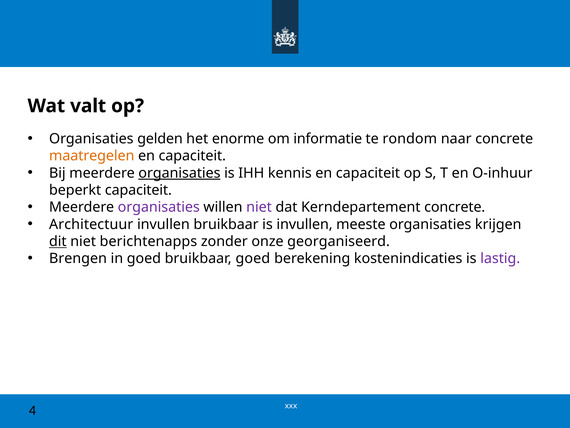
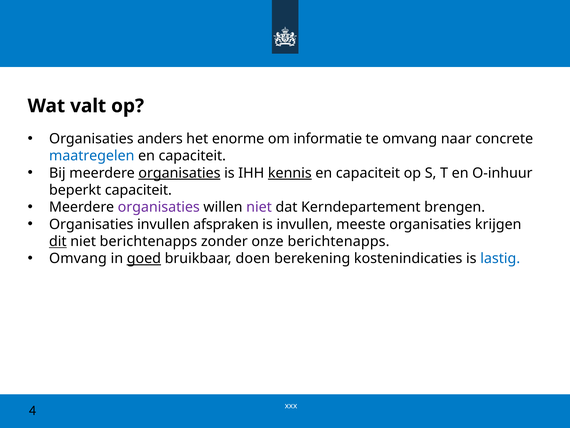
gelden: gelden -> anders
te rondom: rondom -> omvang
maatregelen colour: orange -> blue
kennis underline: none -> present
Kerndepartement concrete: concrete -> brengen
Architectuur at (91, 224): Architectuur -> Organisaties
invullen bruikbaar: bruikbaar -> afspraken
onze georganiseerd: georganiseerd -> berichtenapps
Brengen at (78, 258): Brengen -> Omvang
goed at (144, 258) underline: none -> present
bruikbaar goed: goed -> doen
lastig colour: purple -> blue
